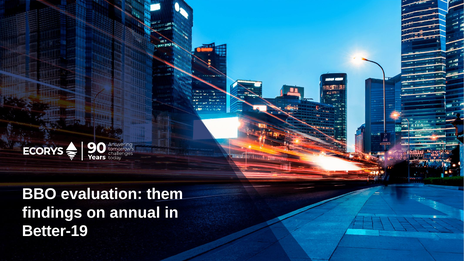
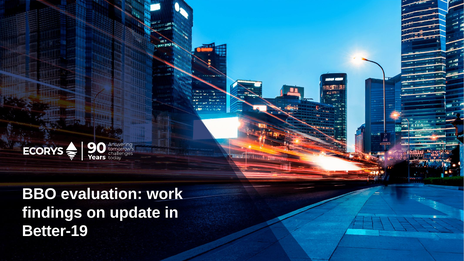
them: them -> work
annual: annual -> update
